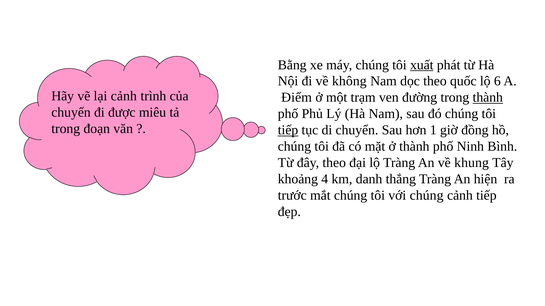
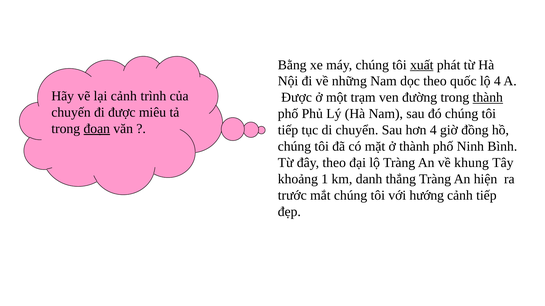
không: không -> những
lộ 6: 6 -> 4
Điểm at (297, 98): Điểm -> Được
đoạn underline: none -> present
tiếp at (288, 130) underline: present -> none
hơn 1: 1 -> 4
4: 4 -> 1
với chúng: chúng -> hướng
